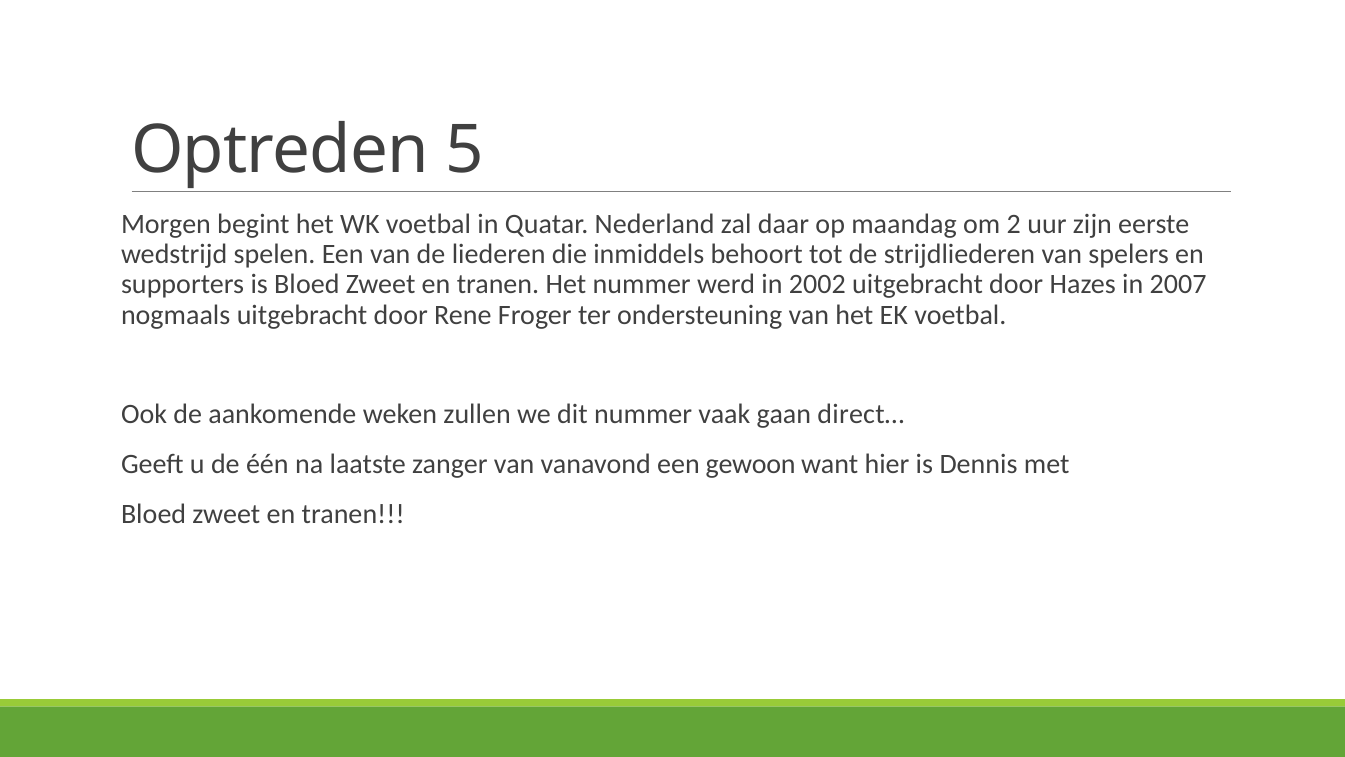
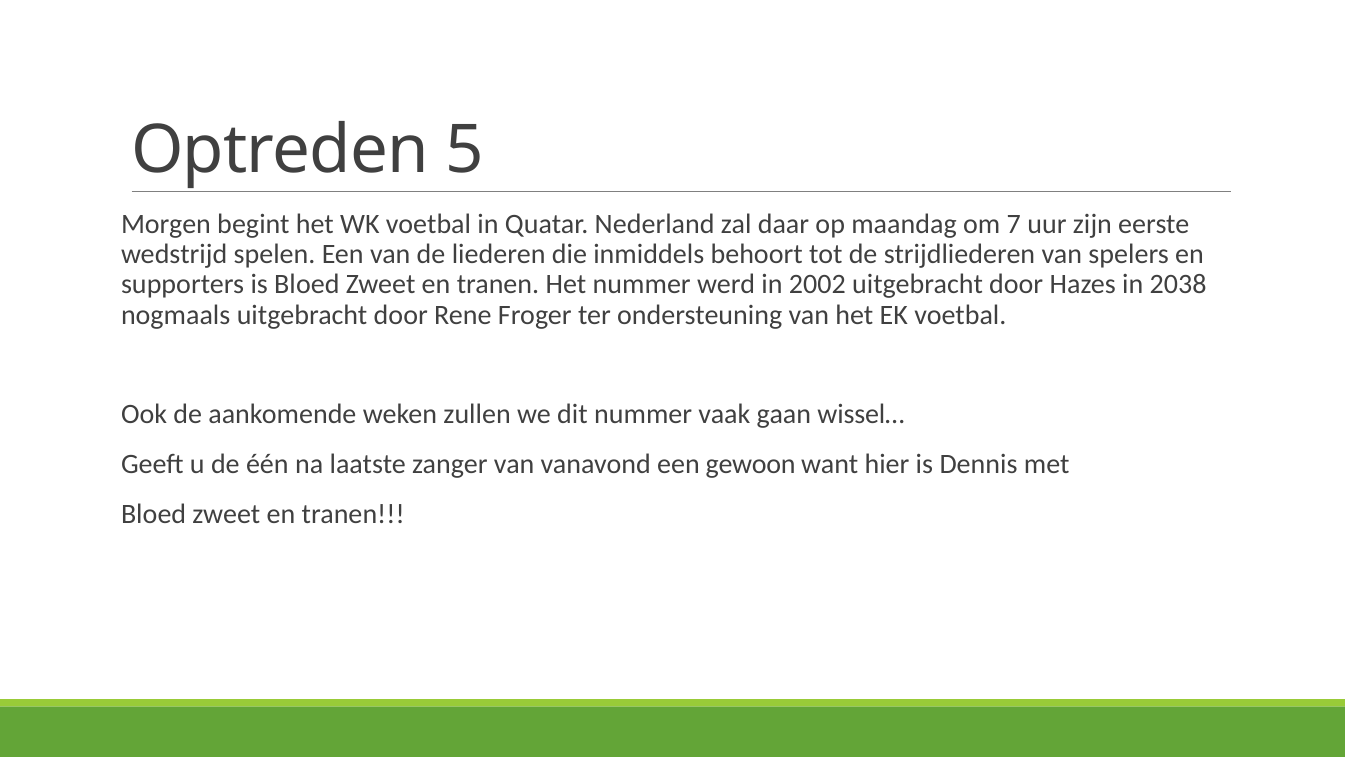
2: 2 -> 7
2007: 2007 -> 2038
direct…: direct… -> wissel…
